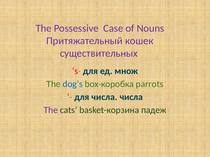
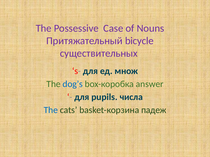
кошек: кошек -> bicycle
parrots: parrots -> answer
для числа: числа -> pupils
The at (51, 110) colour: purple -> blue
